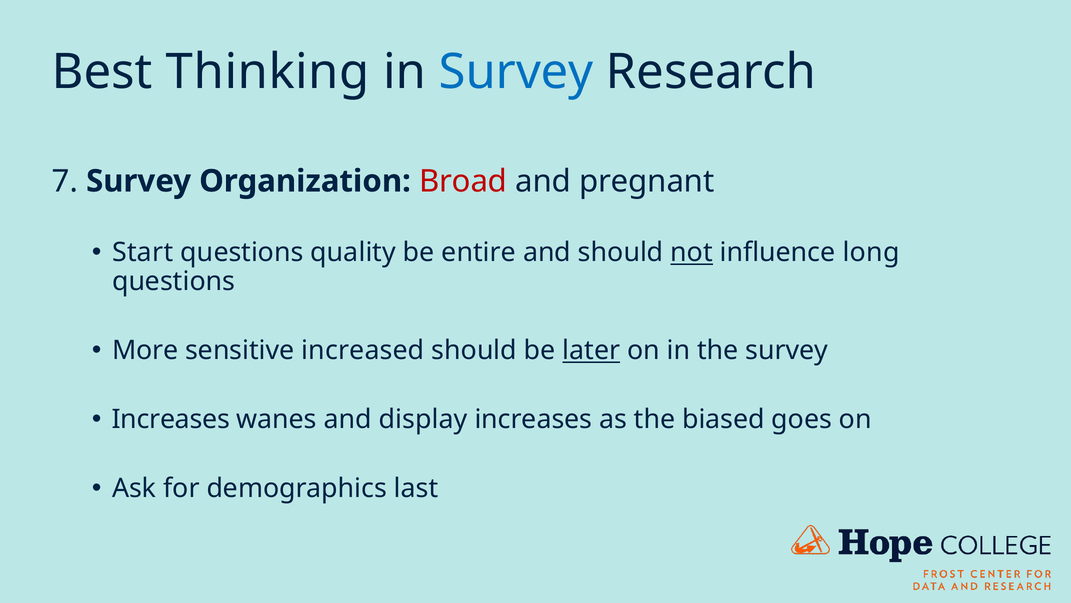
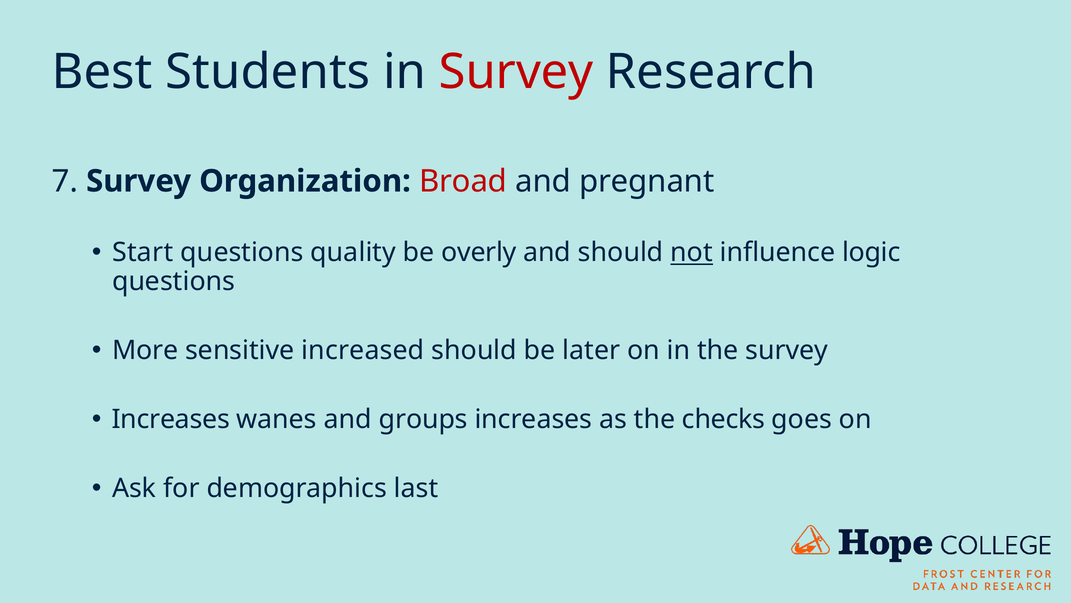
Thinking: Thinking -> Students
Survey at (516, 72) colour: blue -> red
entire: entire -> overly
long: long -> logic
later underline: present -> none
display: display -> groups
biased: biased -> checks
